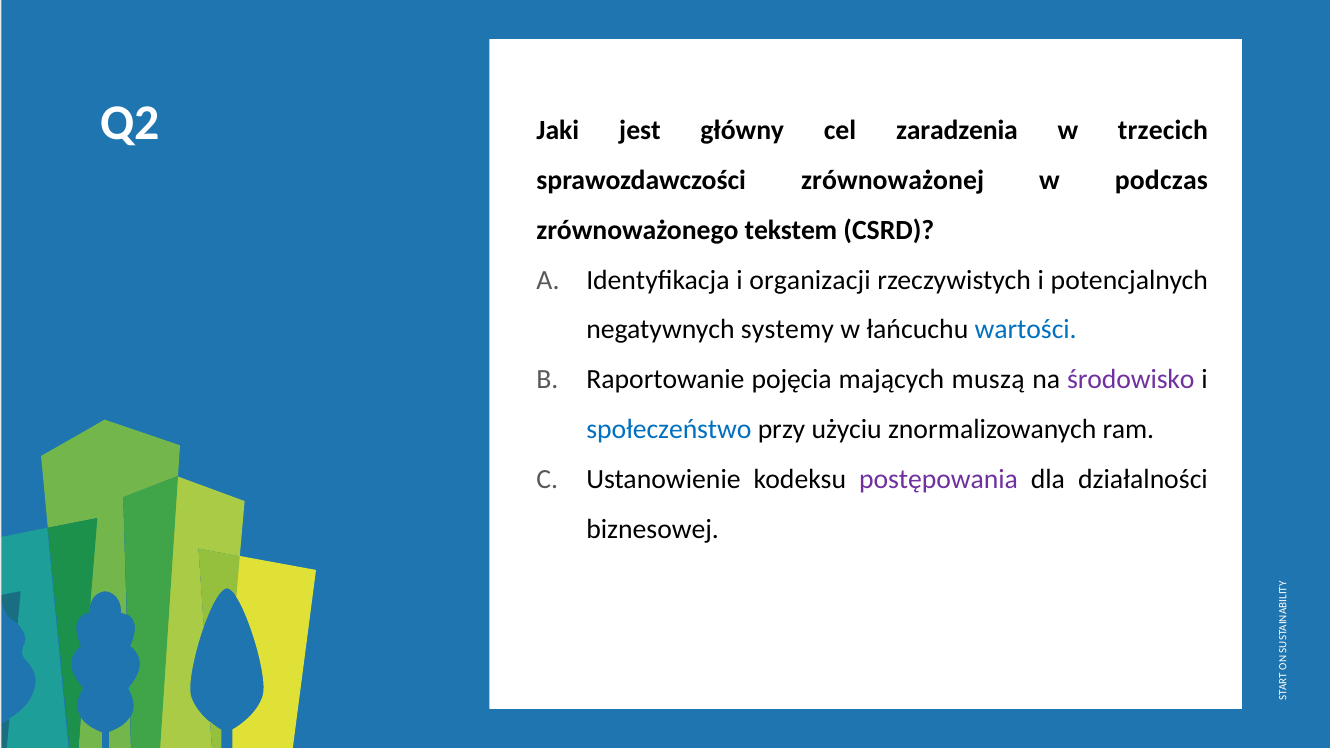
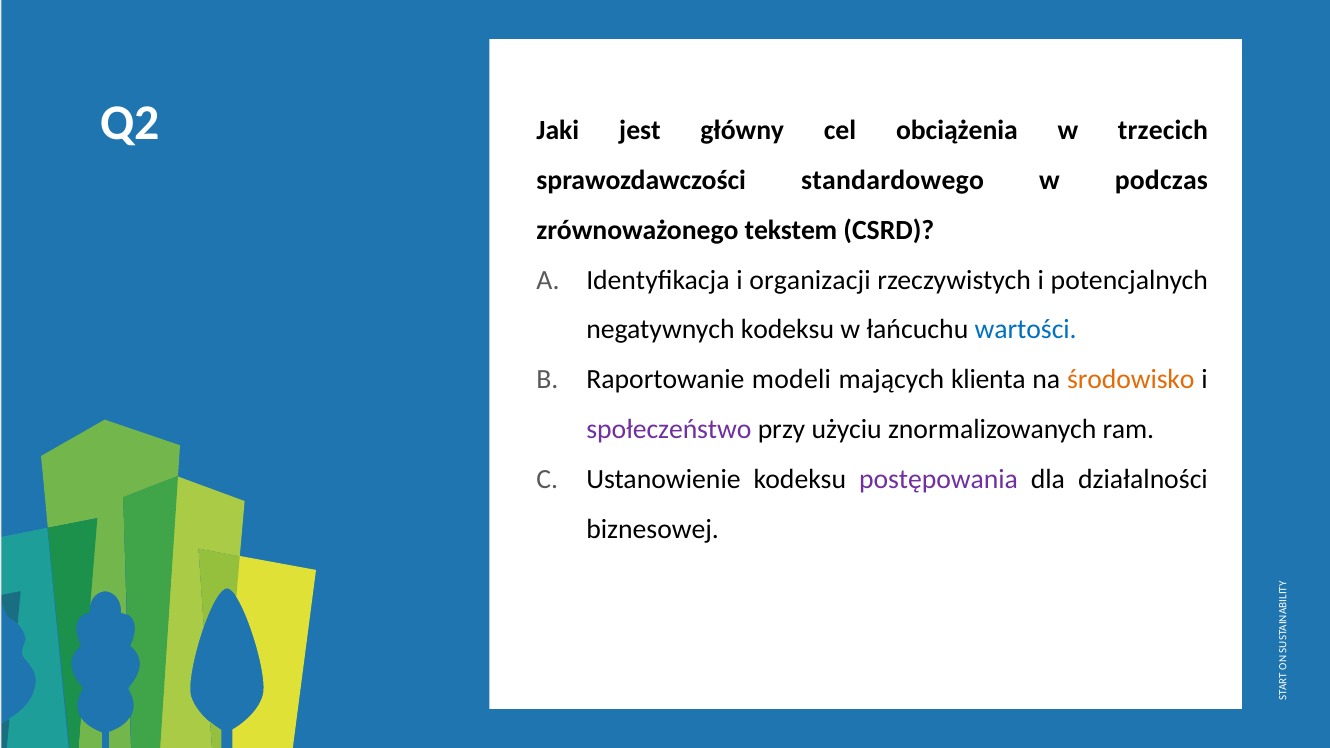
zaradzenia: zaradzenia -> obciążenia
zrównoważonej: zrównoważonej -> standardowego
negatywnych systemy: systemy -> kodeksu
pojęcia: pojęcia -> modeli
muszą: muszą -> klienta
środowisko colour: purple -> orange
społeczeństwo colour: blue -> purple
